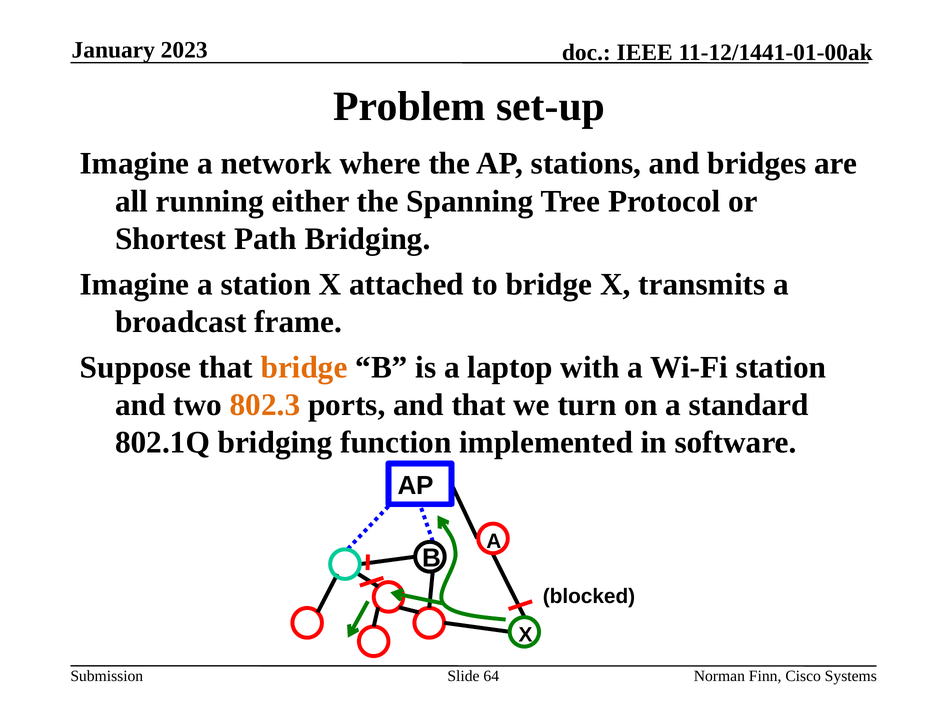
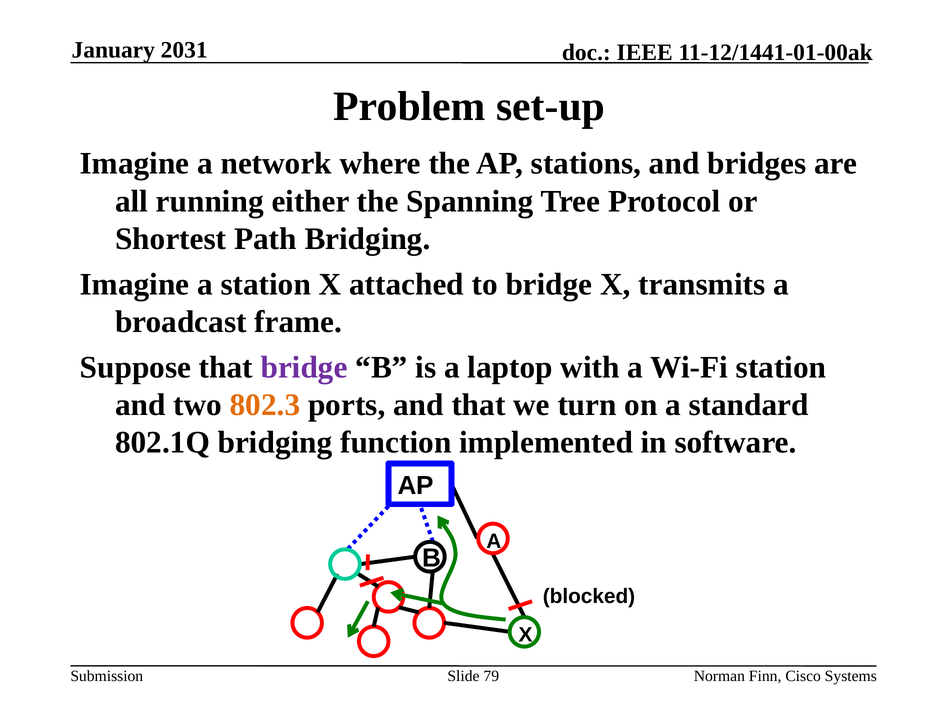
2023: 2023 -> 2031
bridge at (304, 367) colour: orange -> purple
64: 64 -> 79
